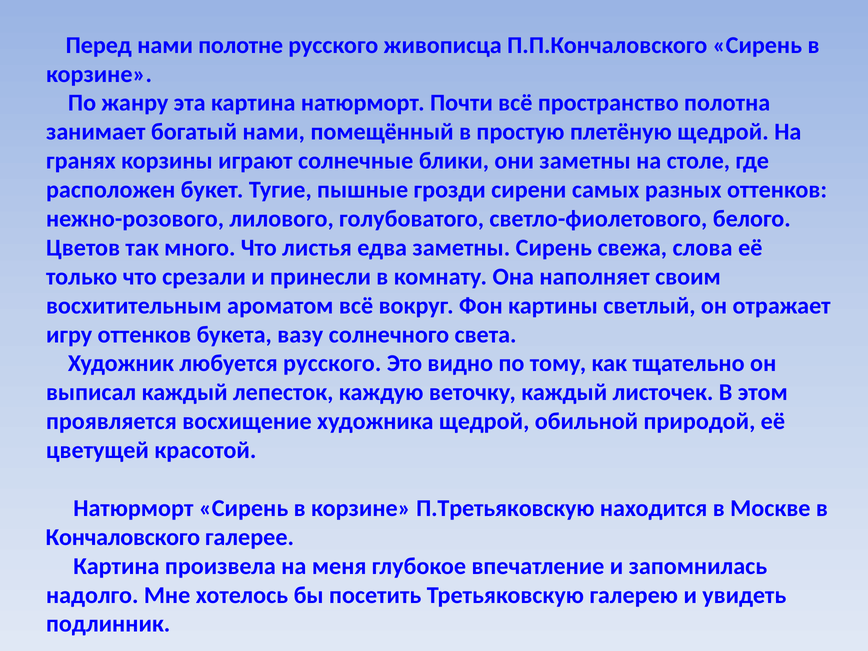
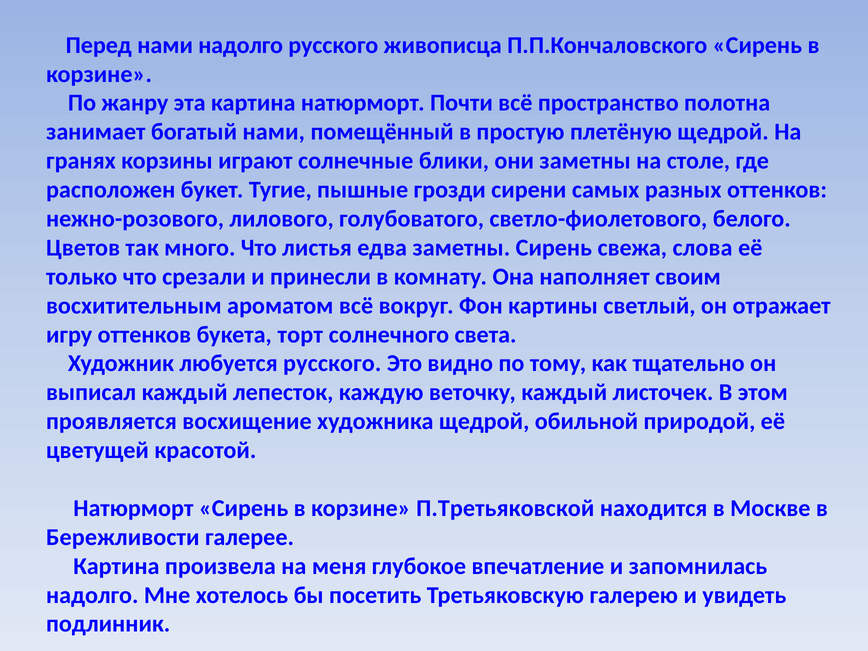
нами полотне: полотне -> надолго
вазу: вазу -> торт
П.Третьяковскую: П.Третьяковскую -> П.Третьяковской
Кончаловского: Кончаловского -> Бережливости
